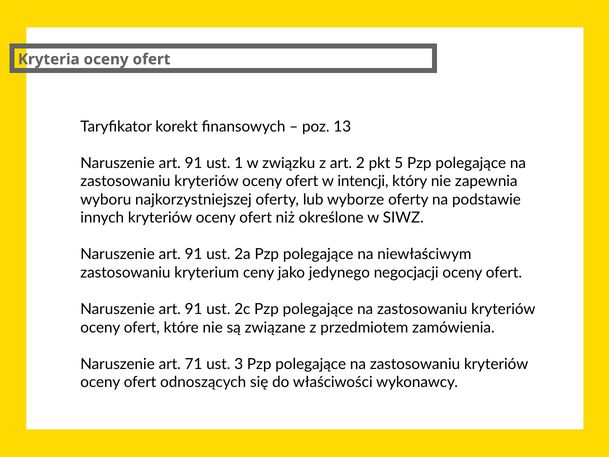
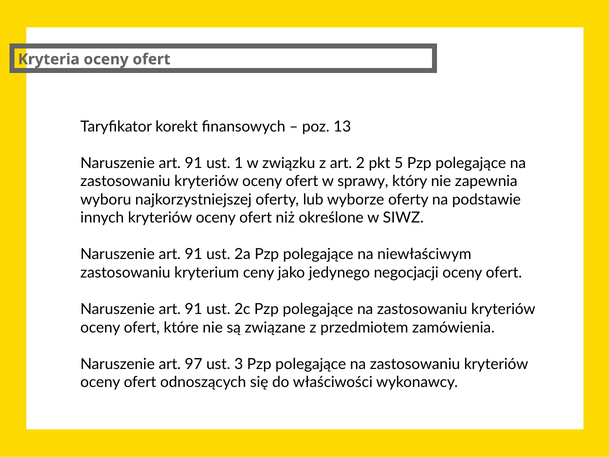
intencji: intencji -> sprawy
71: 71 -> 97
